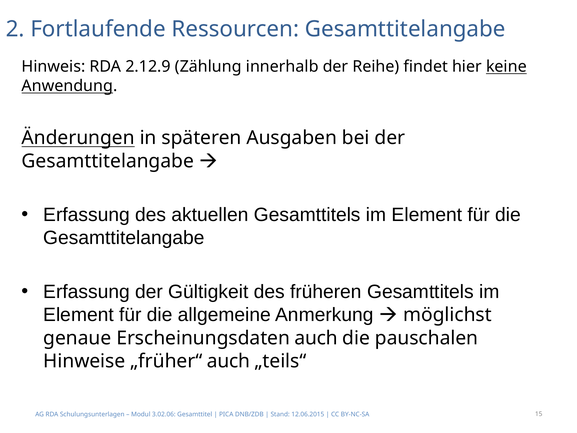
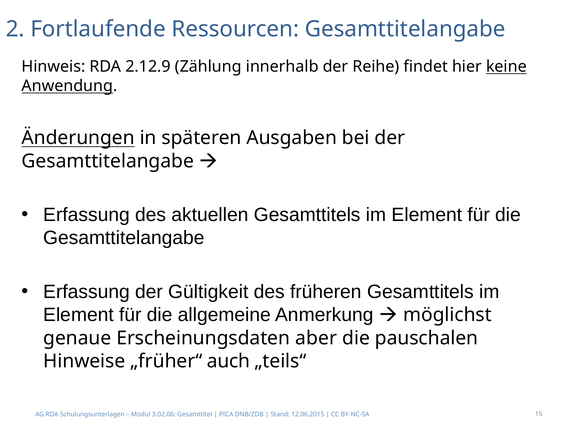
Erscheinungsdaten auch: auch -> aber
